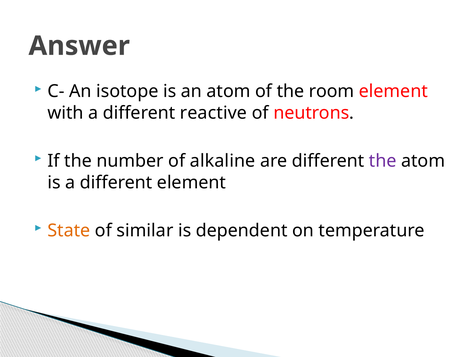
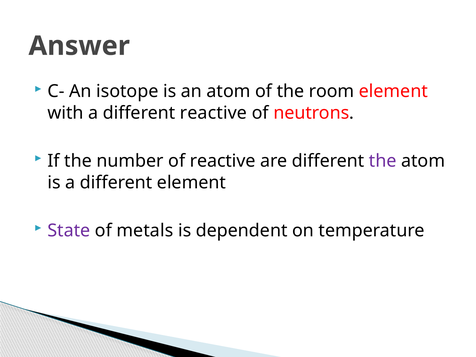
of alkaline: alkaline -> reactive
State colour: orange -> purple
similar: similar -> metals
